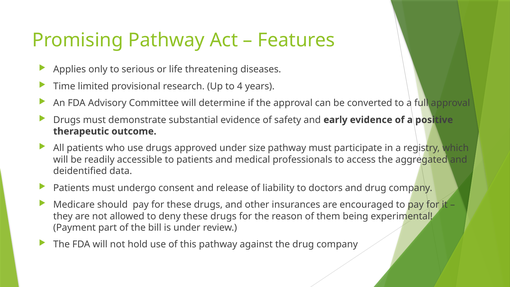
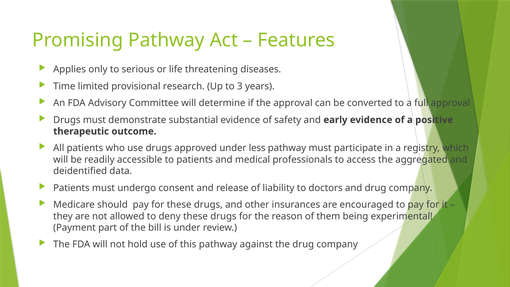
4: 4 -> 3
size: size -> less
